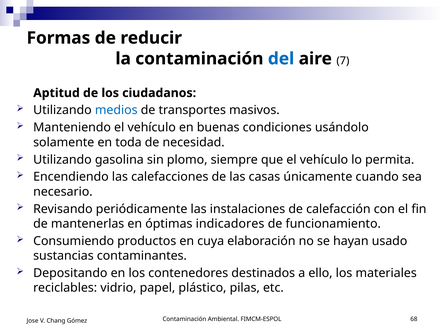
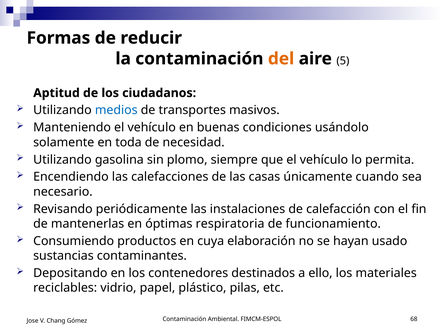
del colour: blue -> orange
7: 7 -> 5
indicadores: indicadores -> respiratoria
